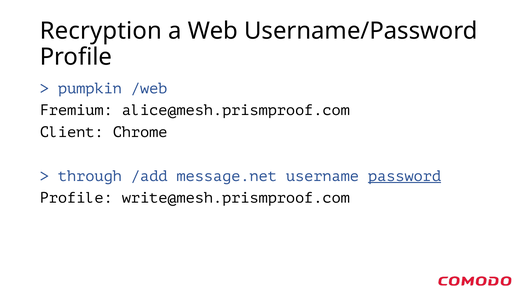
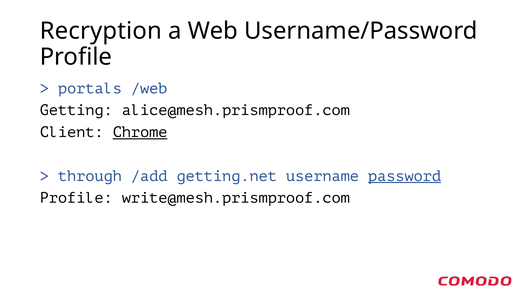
pumpkin: pumpkin -> portals
Fremium: Fremium -> Getting
Chrome underline: none -> present
message.net: message.net -> getting.net
